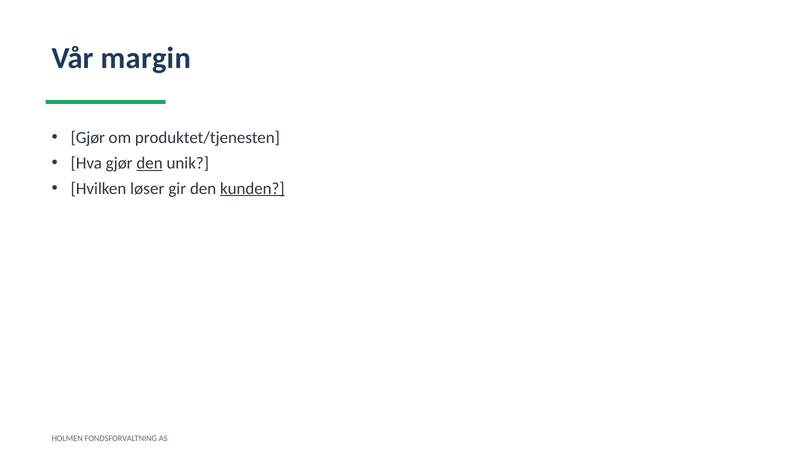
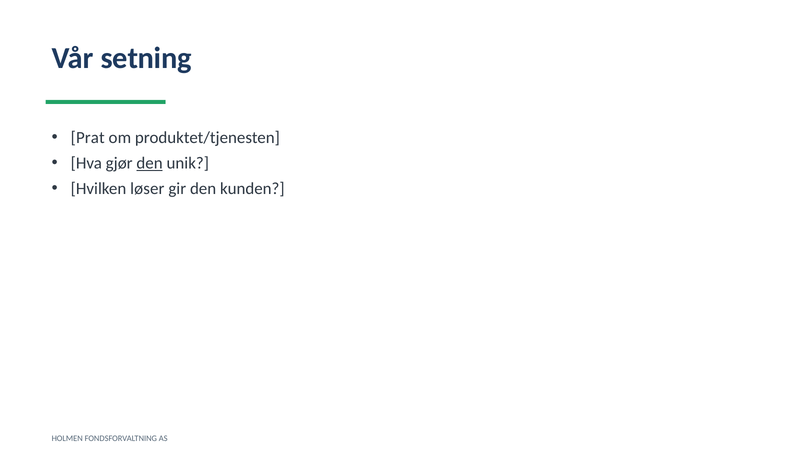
margin: margin -> setning
Gjør at (88, 138): Gjør -> Prat
kunden underline: present -> none
